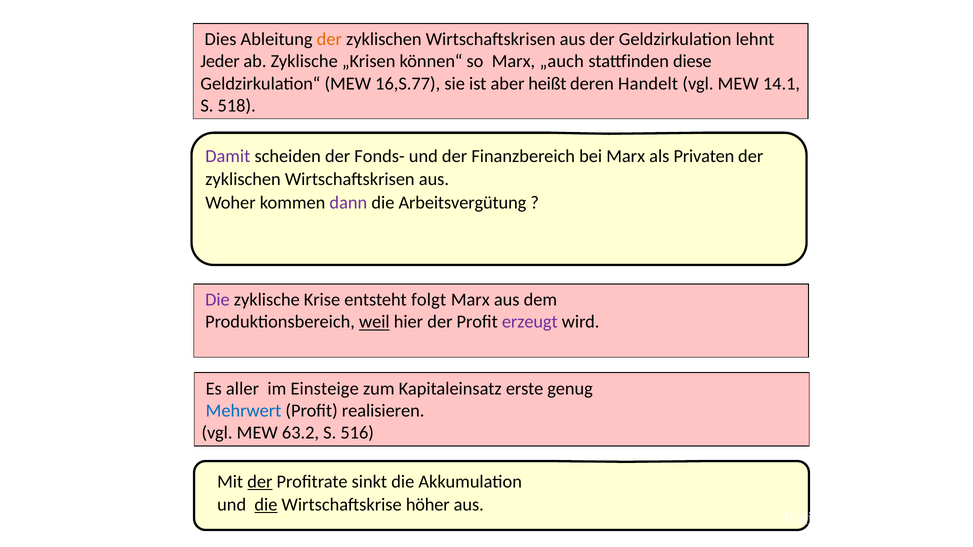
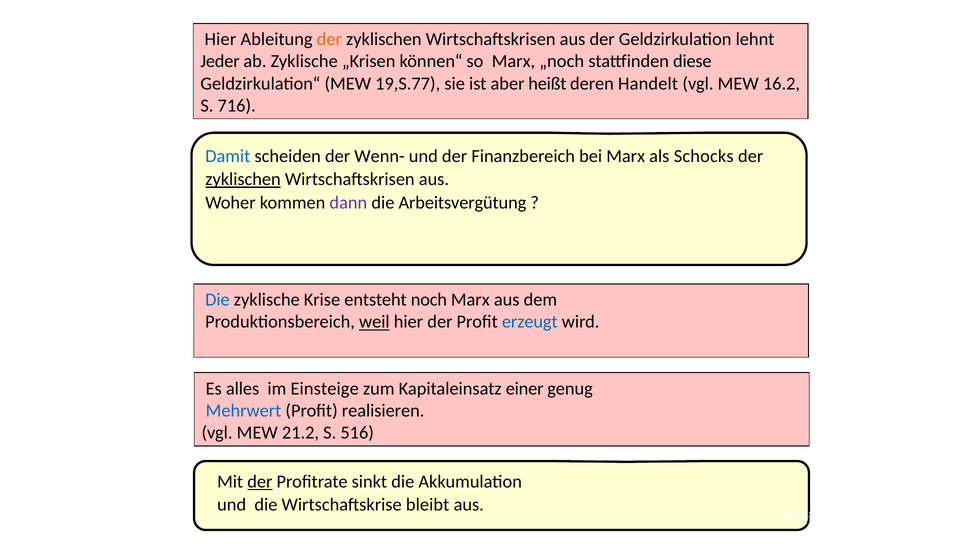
Dies at (221, 39): Dies -> Hier
„auch: „auch -> „noch
16,S.77: 16,S.77 -> 19,S.77
14.1: 14.1 -> 16.2
518: 518 -> 716
Damit colour: purple -> blue
Fonds-: Fonds- -> Wenn-
Privaten: Privaten -> Schocks
zyklischen at (243, 179) underline: none -> present
Die at (217, 300) colour: purple -> blue
folgt: folgt -> noch
erzeugt colour: purple -> blue
aller: aller -> alles
erste: erste -> einer
63.2: 63.2 -> 21.2
die at (266, 505) underline: present -> none
höher: höher -> bleibt
